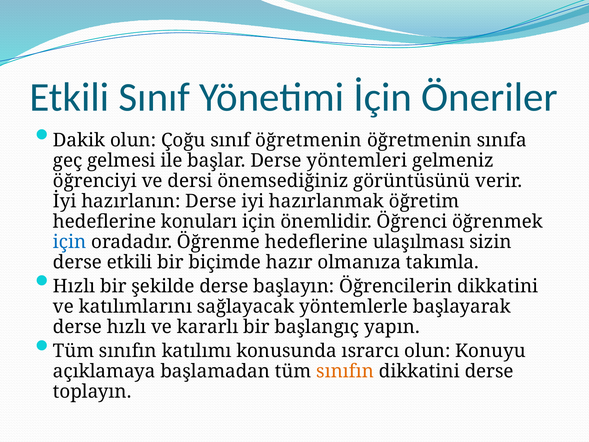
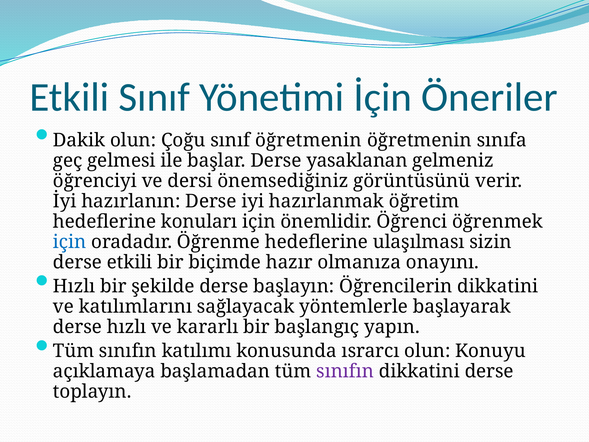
yöntemleri: yöntemleri -> yasaklanan
takımla: takımla -> onayını
sınıfın at (345, 371) colour: orange -> purple
